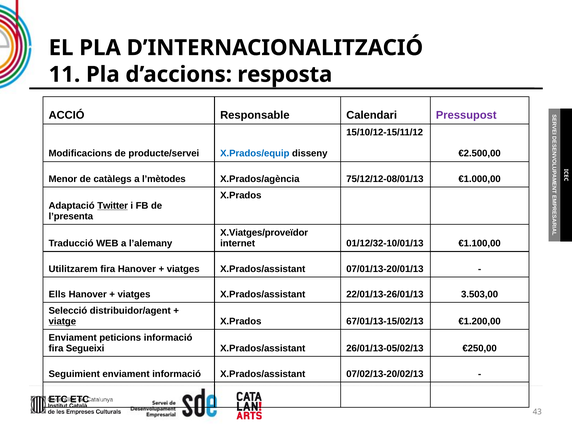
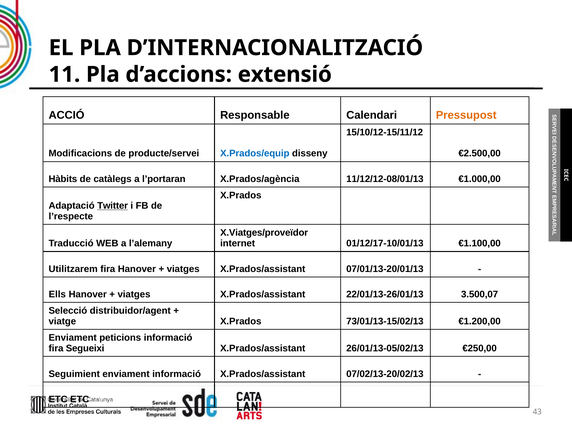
resposta: resposta -> extensió
Pressupost colour: purple -> orange
Menor: Menor -> Hàbits
l’mètodes: l’mètodes -> l’portaran
75/12/12-08/01/13: 75/12/12-08/01/13 -> 11/12/12-08/01/13
l’presenta: l’presenta -> l’respecte
01/12/32-10/01/13: 01/12/32-10/01/13 -> 01/12/17-10/01/13
3.503,00: 3.503,00 -> 3.500,07
viatge underline: present -> none
67/01/13-15/02/13: 67/01/13-15/02/13 -> 73/01/13-15/02/13
